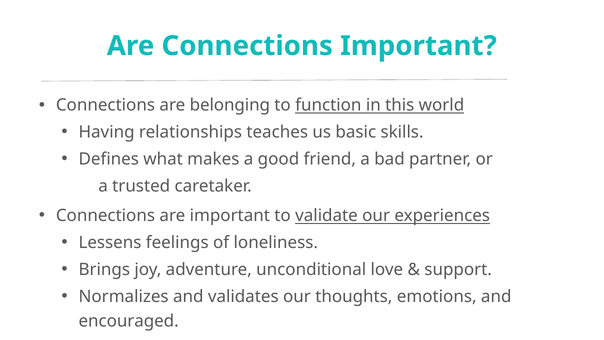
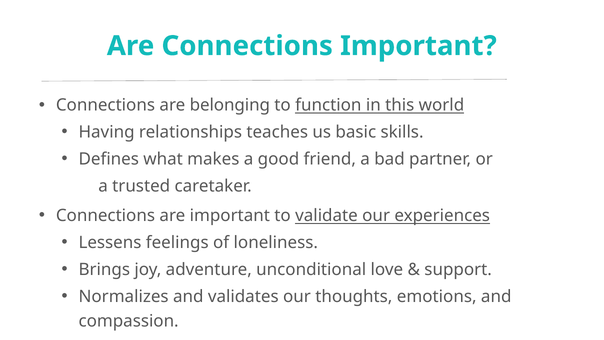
encouraged: encouraged -> compassion
